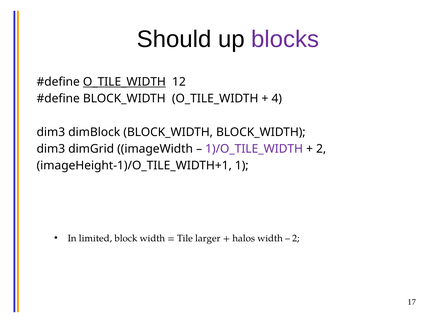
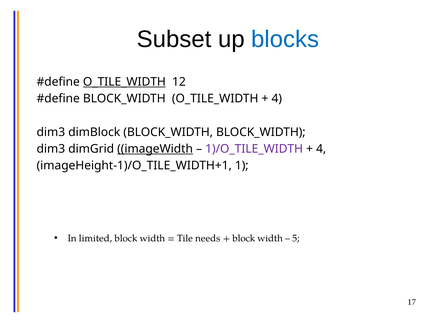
Should: Should -> Subset
blocks colour: purple -> blue
imageWidth underline: none -> present
2 at (321, 149): 2 -> 4
larger: larger -> needs
halos at (244, 238): halos -> block
2 at (296, 238): 2 -> 5
